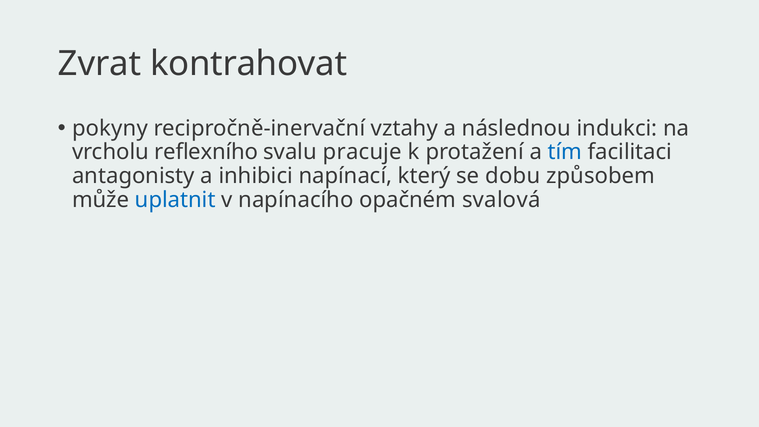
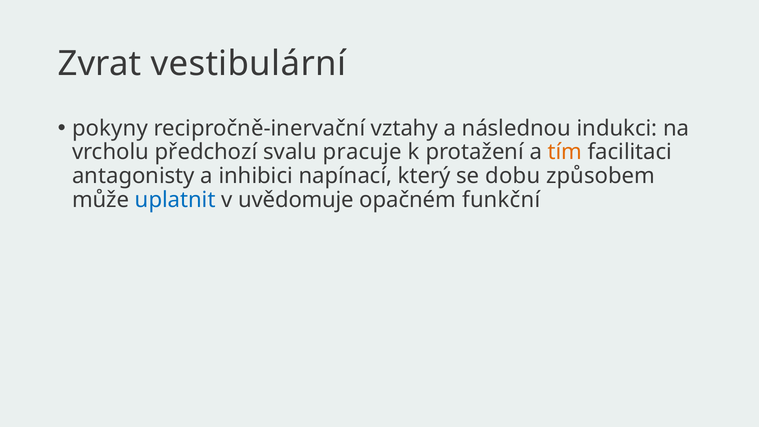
kontrahovat: kontrahovat -> vestibulární
reflexního: reflexního -> předchozí
tím colour: blue -> orange
napínacího: napínacího -> uvědomuje
svalová: svalová -> funkční
